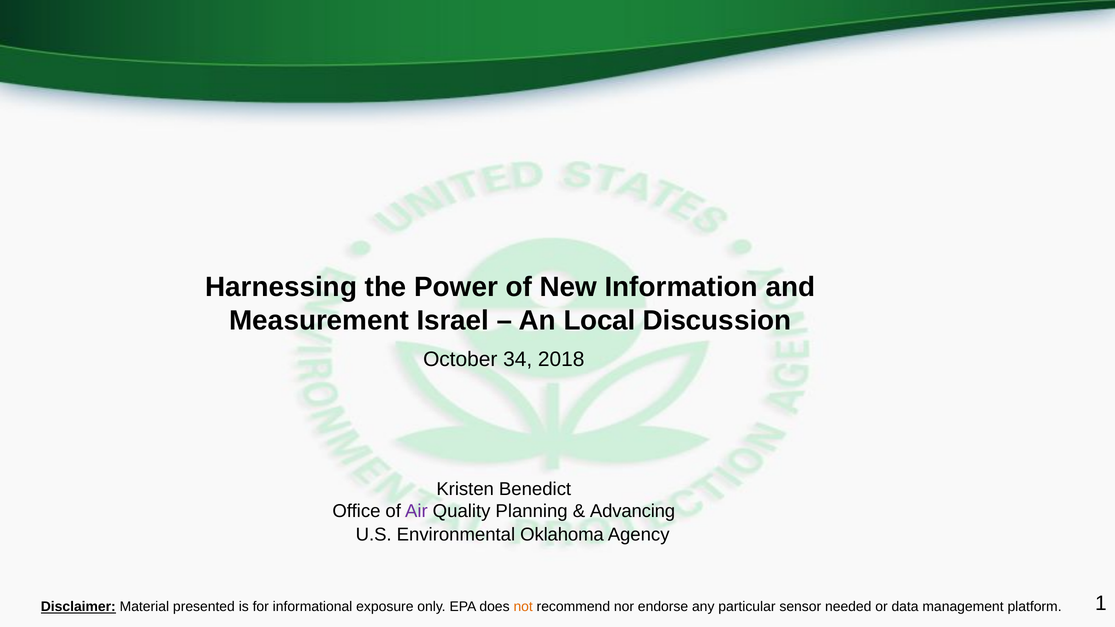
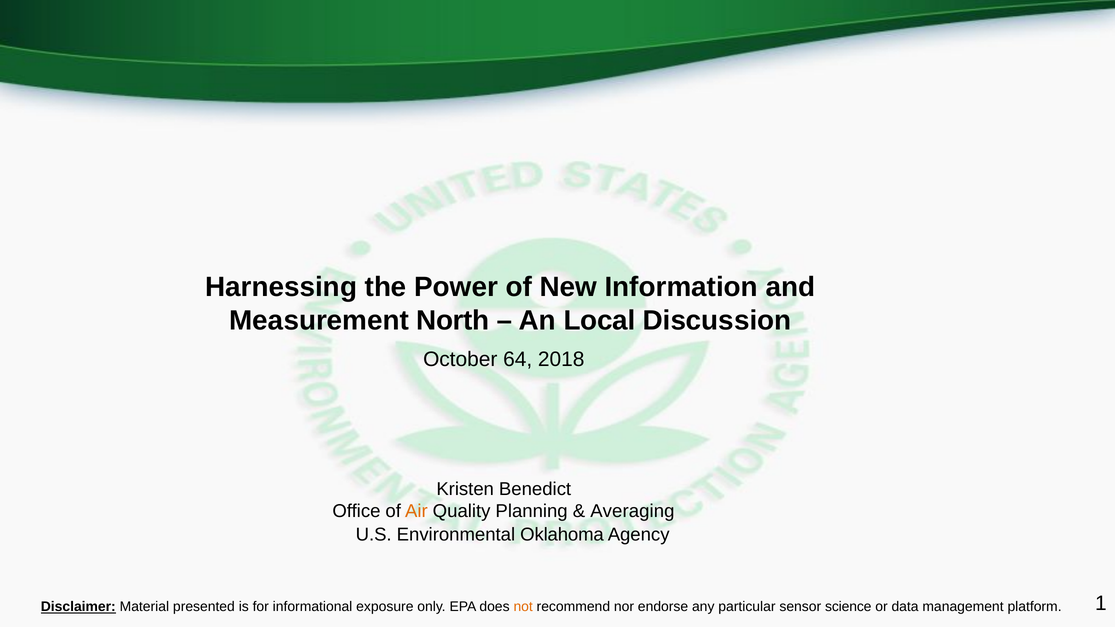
Israel: Israel -> North
34: 34 -> 64
Air colour: purple -> orange
Advancing: Advancing -> Averaging
needed: needed -> science
